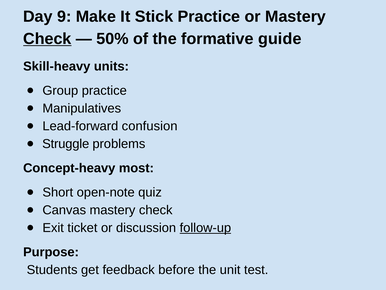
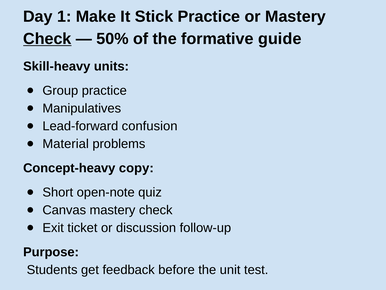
9: 9 -> 1
Struggle: Struggle -> Material
most: most -> copy
follow-up underline: present -> none
